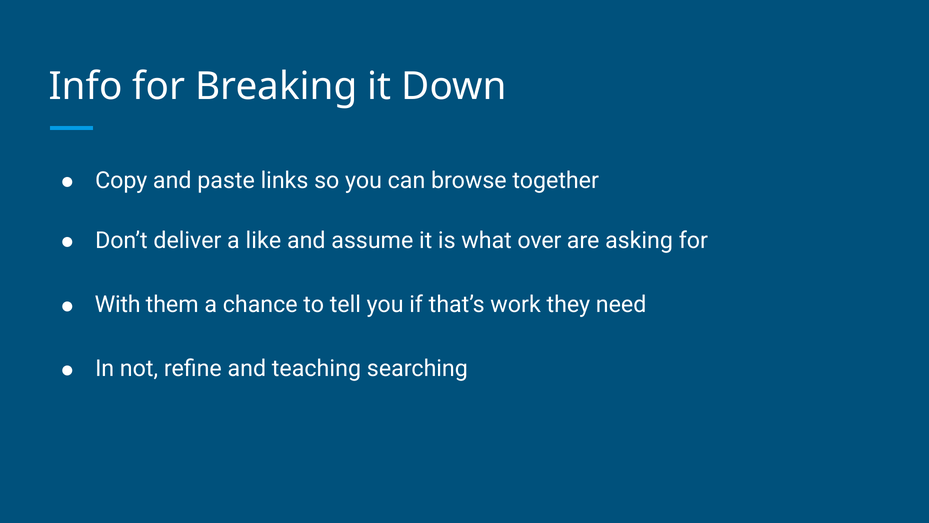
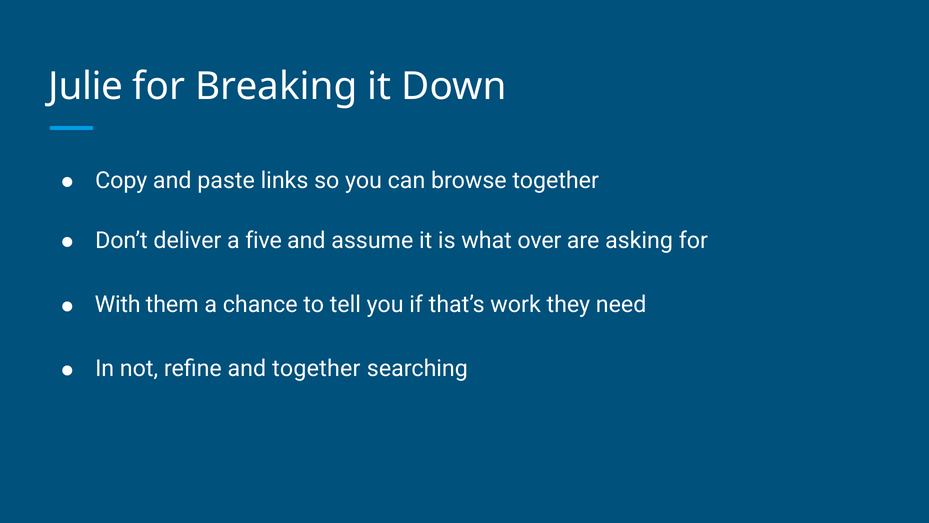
Info: Info -> Julie
like: like -> five
and teaching: teaching -> together
